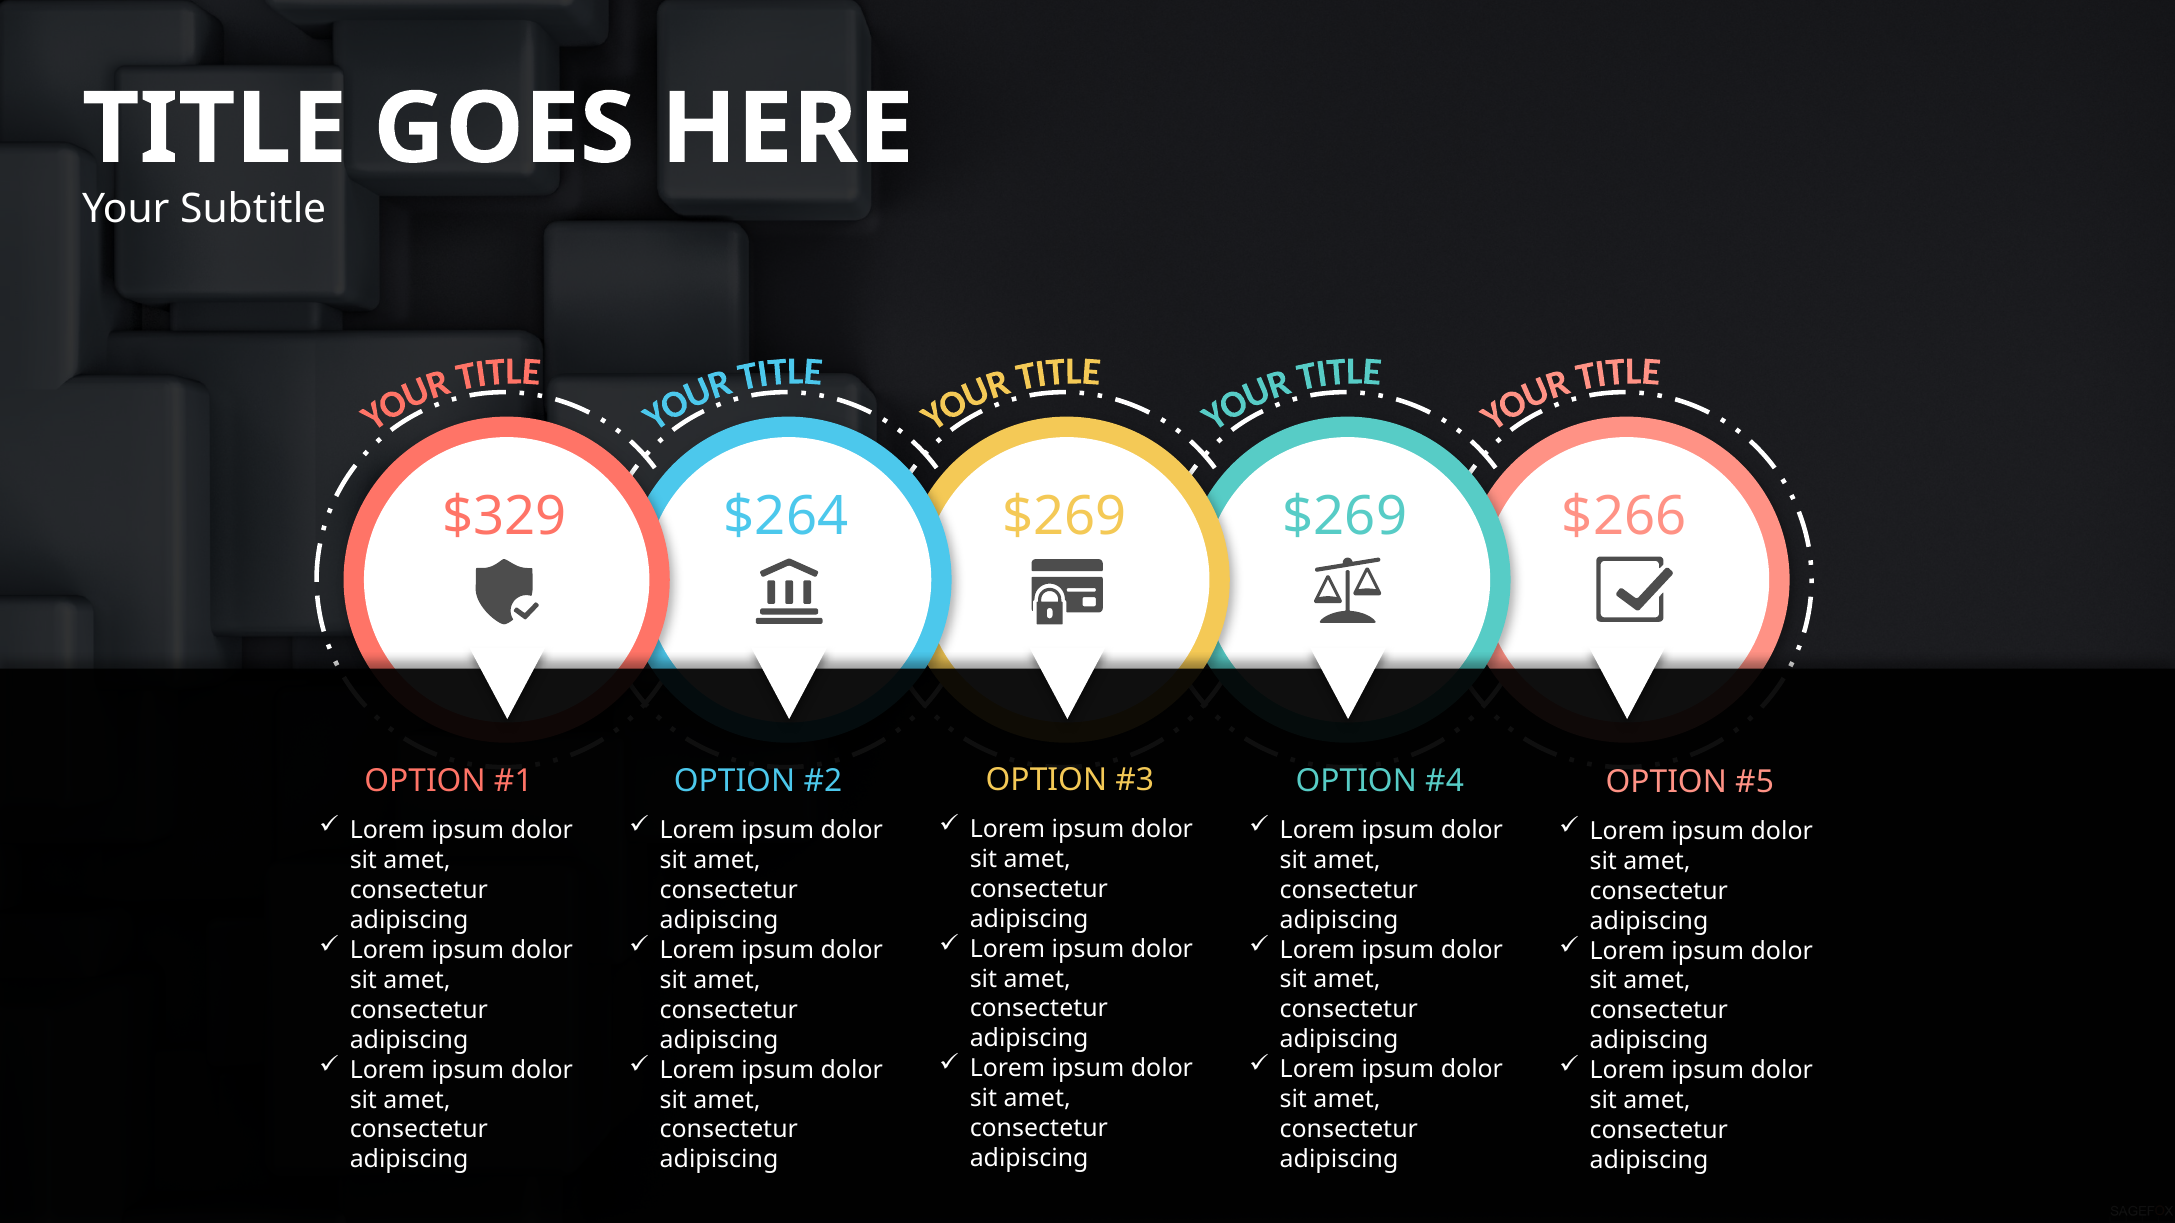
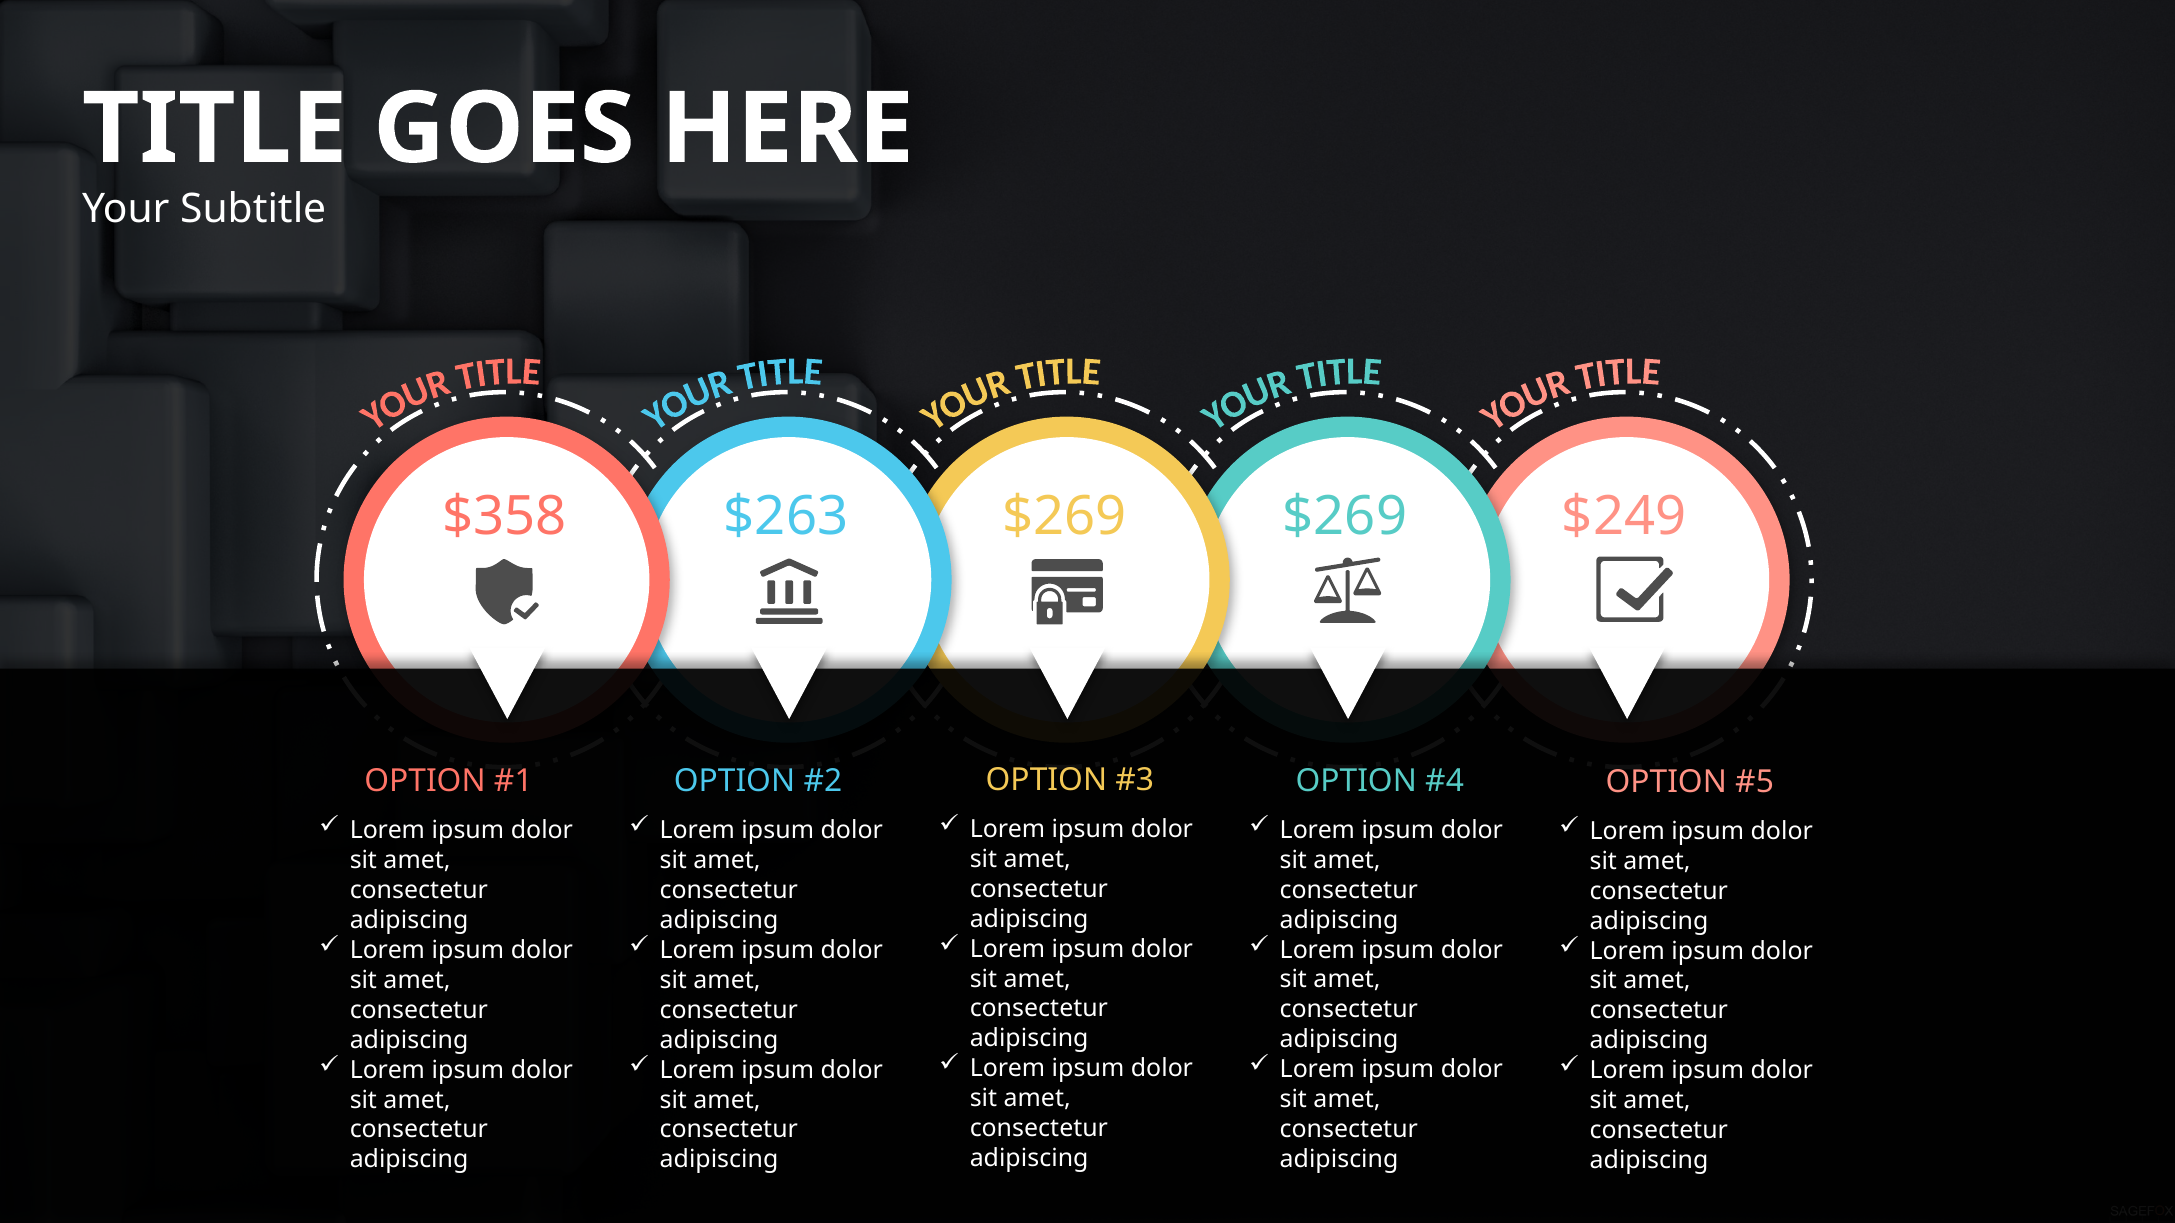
$329: $329 -> $358
$264: $264 -> $263
$266: $266 -> $249
